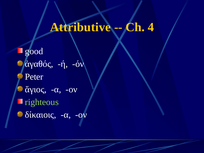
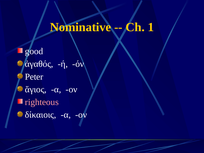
Attributive: Attributive -> Nominative
4: 4 -> 1
righteous colour: light green -> pink
